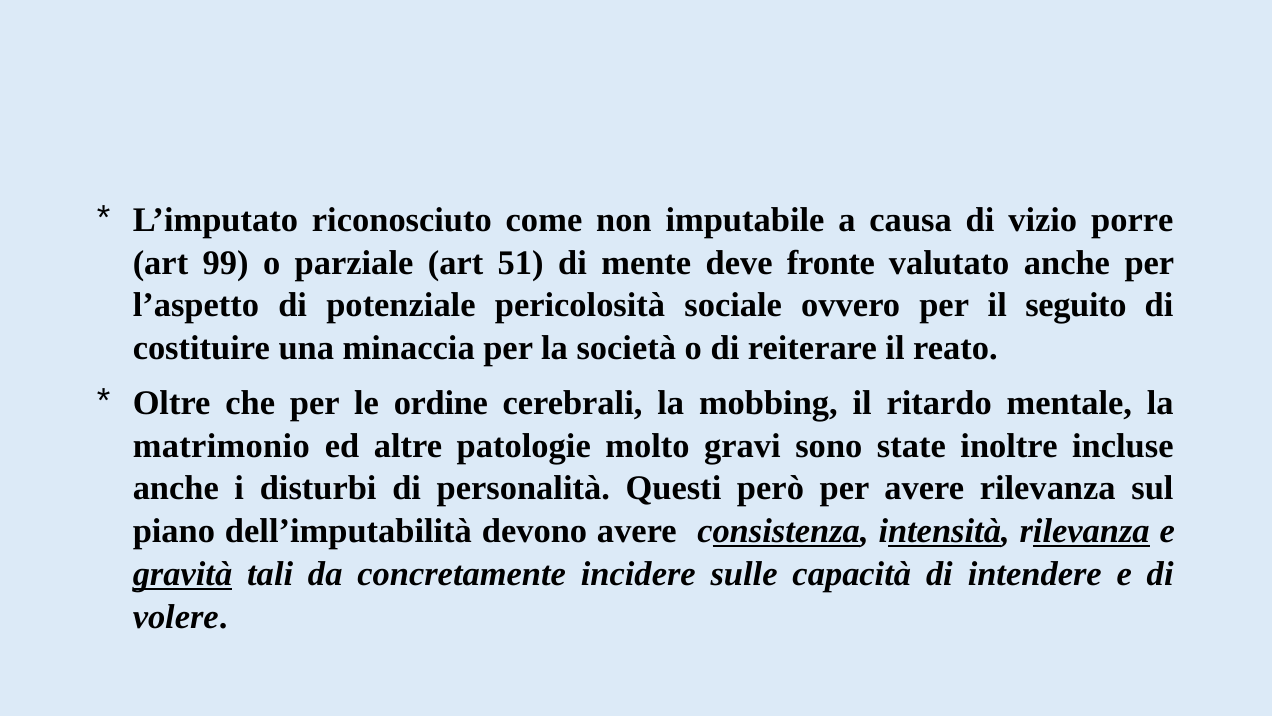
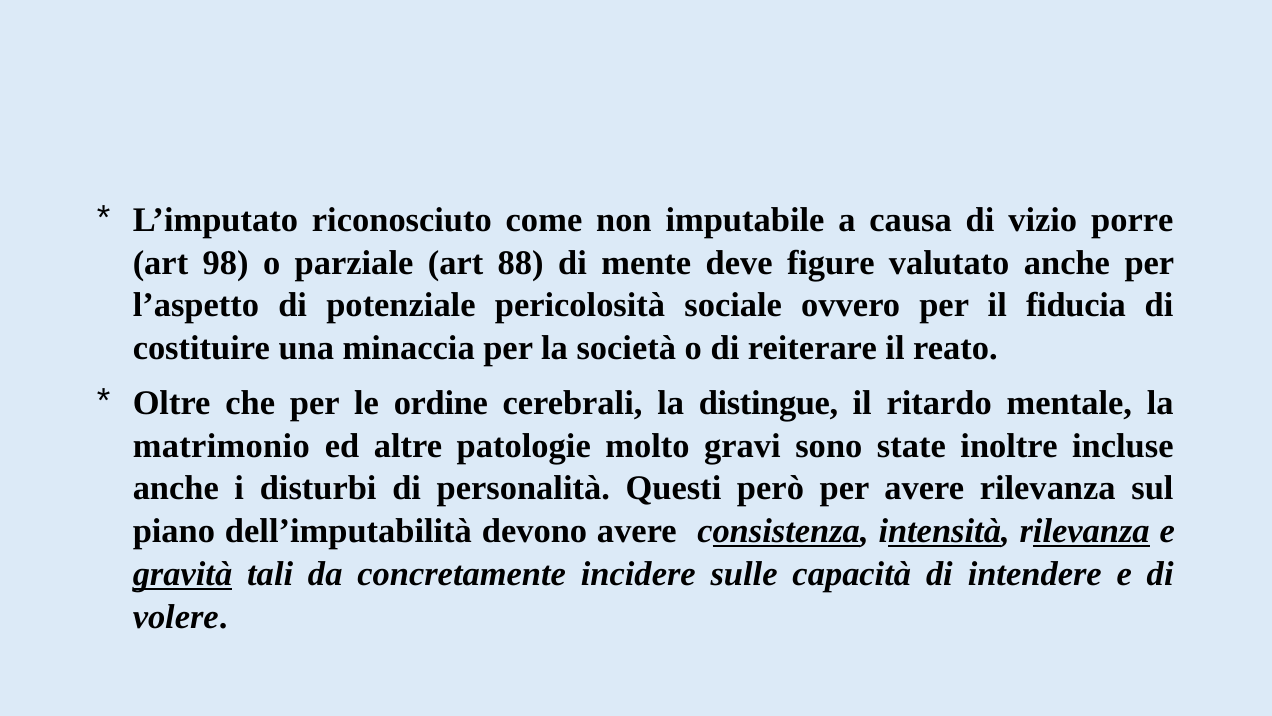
99: 99 -> 98
51: 51 -> 88
fronte: fronte -> figure
seguito: seguito -> fiducia
mobbing: mobbing -> distingue
